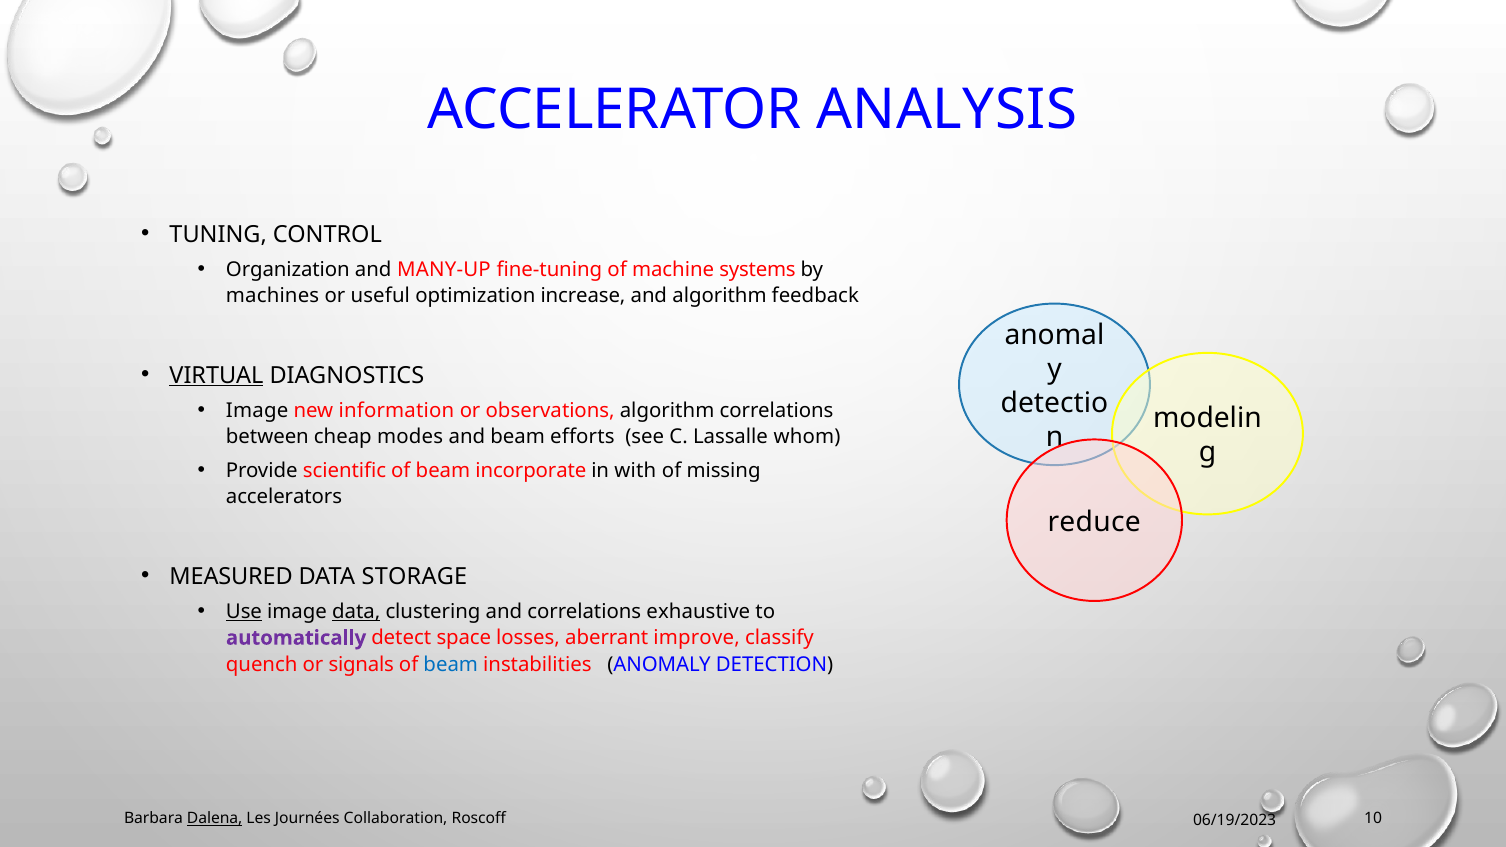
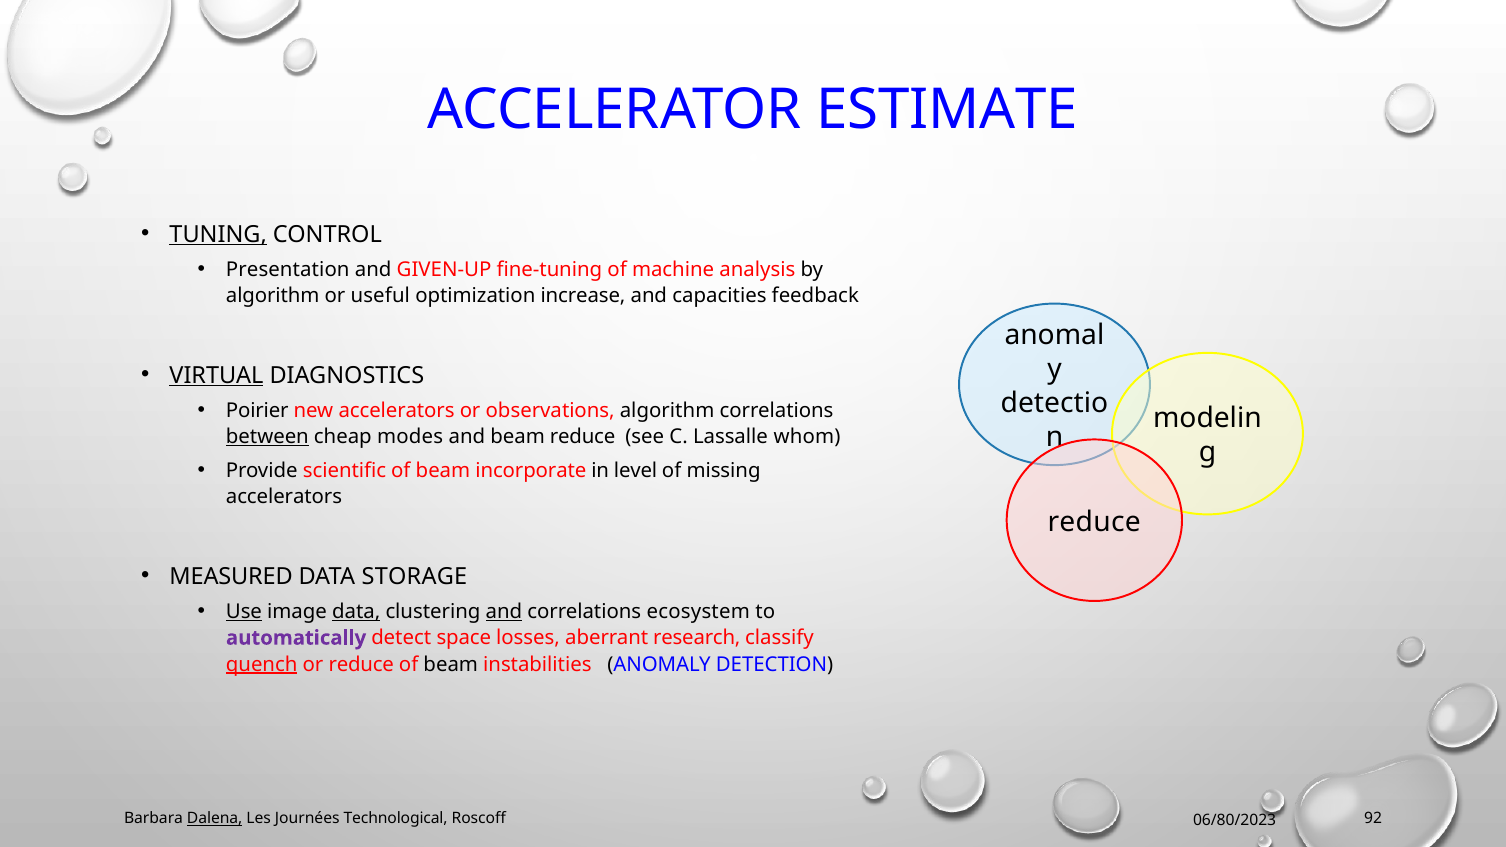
ANALYSIS: ANALYSIS -> ESTIMATE
TUNING underline: none -> present
Organization: Organization -> Presentation
MANY-UP: MANY-UP -> GIVEN-UP
systems: systems -> analysis
machines at (273, 296): machines -> algorithm
and algorithm: algorithm -> capacities
Image at (257, 411): Image -> Poirier
new information: information -> accelerators
between underline: none -> present
beam efforts: efforts -> reduce
with: with -> level
and at (504, 612) underline: none -> present
exhaustive: exhaustive -> ecosystem
improve: improve -> research
quench underline: none -> present
or signals: signals -> reduce
beam at (451, 664) colour: blue -> black
Collaboration: Collaboration -> Technological
10: 10 -> 92
06/19/2023: 06/19/2023 -> 06/80/2023
